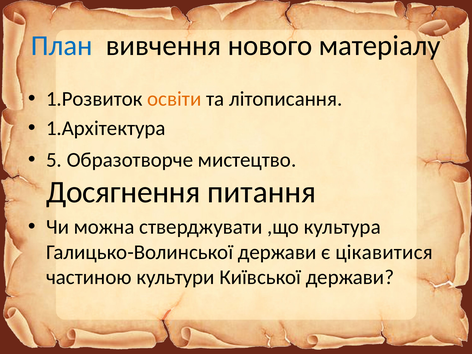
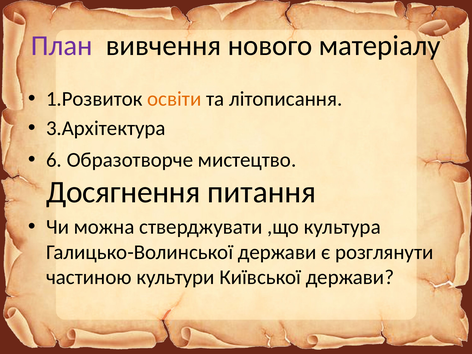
План colour: blue -> purple
1.Архітектура: 1.Архітектура -> 3.Архітектура
5: 5 -> 6
цікавитися: цікавитися -> розглянути
